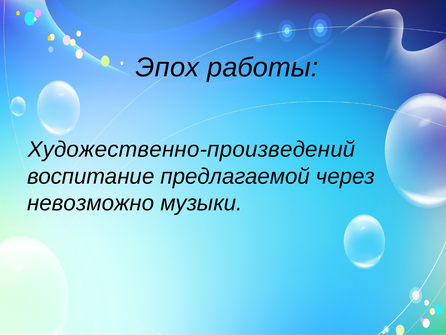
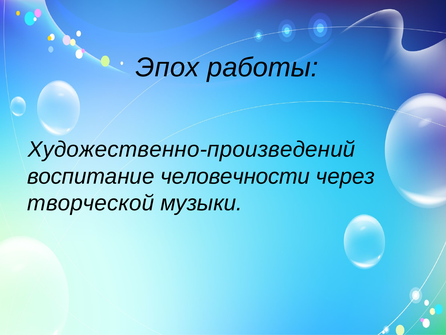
предлагаемой: предлагаемой -> человечности
невозможно: невозможно -> творческой
